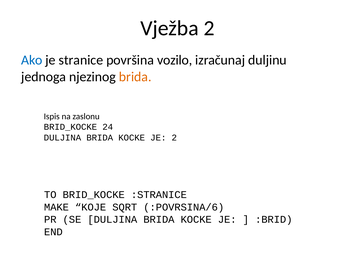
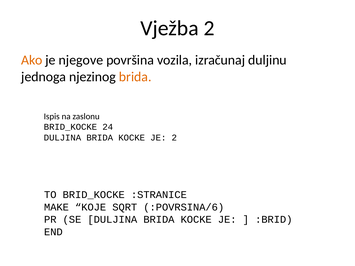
Ako colour: blue -> orange
stranice: stranice -> njegove
vozilo: vozilo -> vozila
